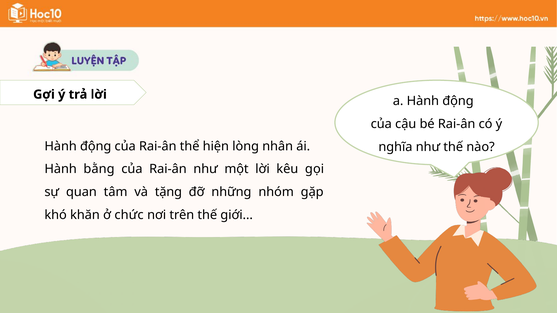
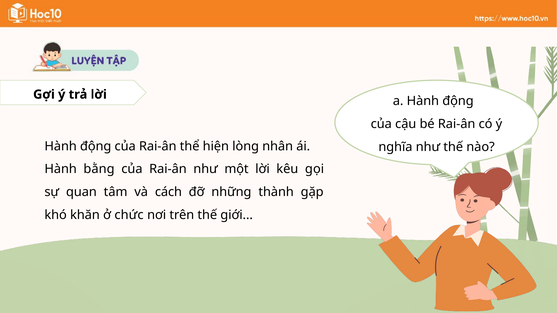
tặng: tặng -> cách
nhóm: nhóm -> thành
